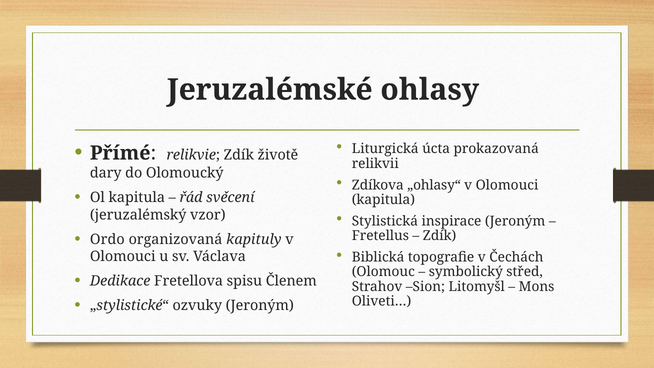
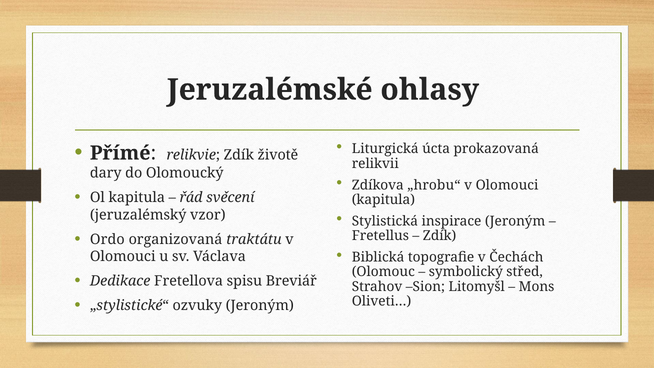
„ohlasy“: „ohlasy“ -> „hrobu“
kapituly: kapituly -> traktátu
Členem: Členem -> Breviář
